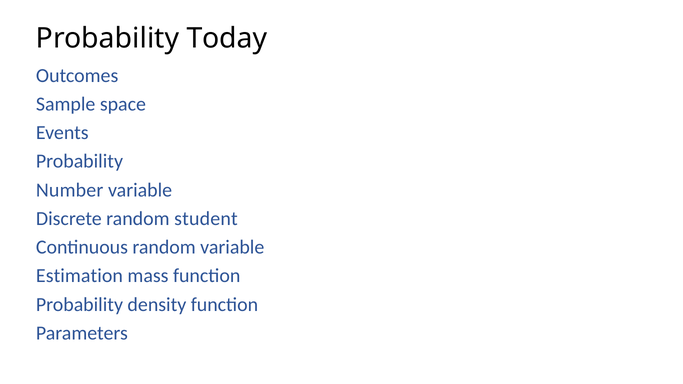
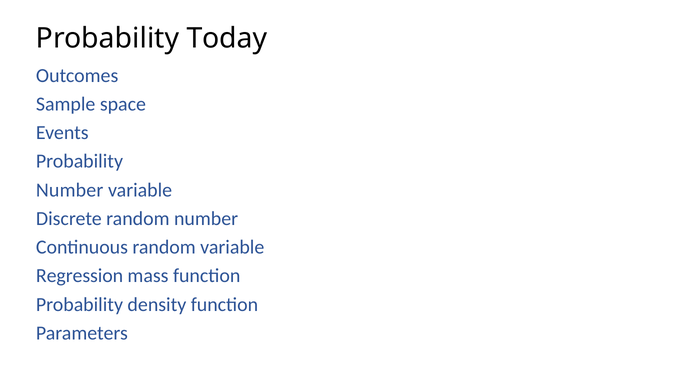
random student: student -> number
Estimation: Estimation -> Regression
